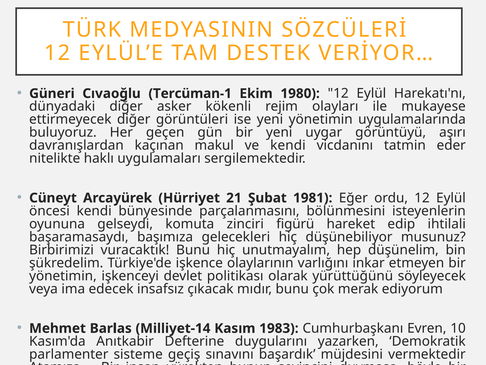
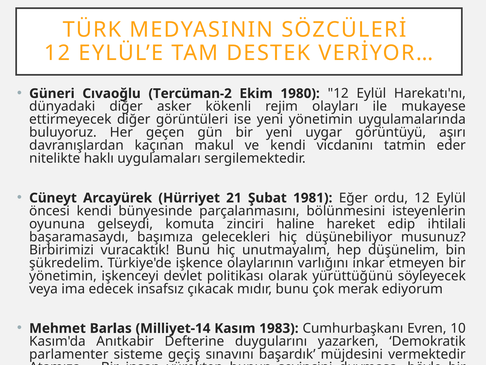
Tercüman-1: Tercüman-1 -> Tercüman-2
figürü: figürü -> haline
